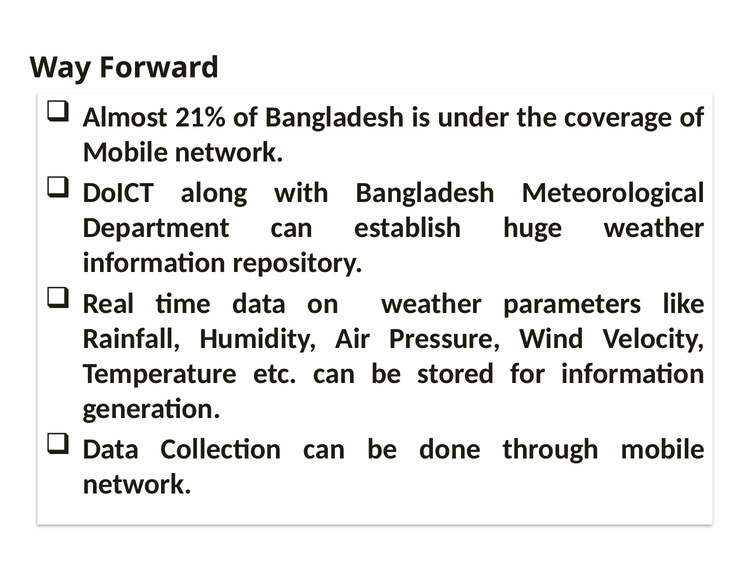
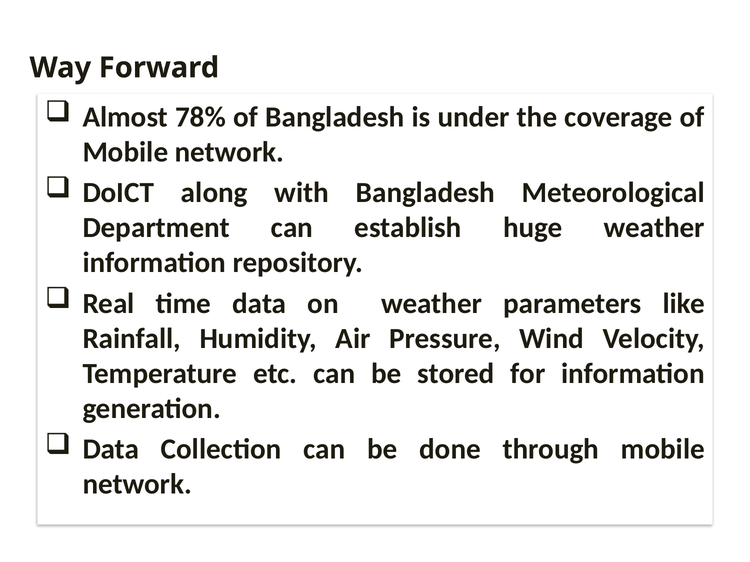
21%: 21% -> 78%
